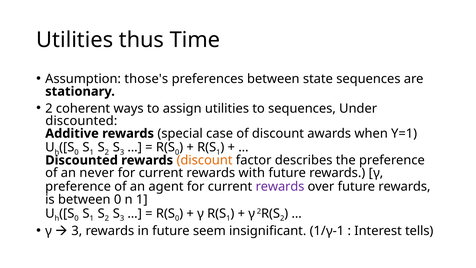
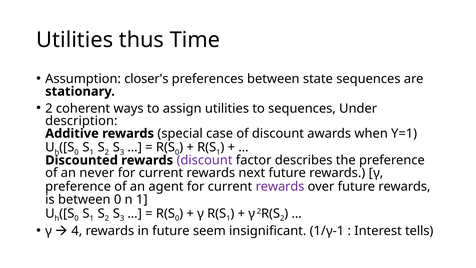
those's: those's -> closer's
discounted at (81, 121): discounted -> description
discount at (205, 160) colour: orange -> purple
with: with -> next
3 at (77, 231): 3 -> 4
